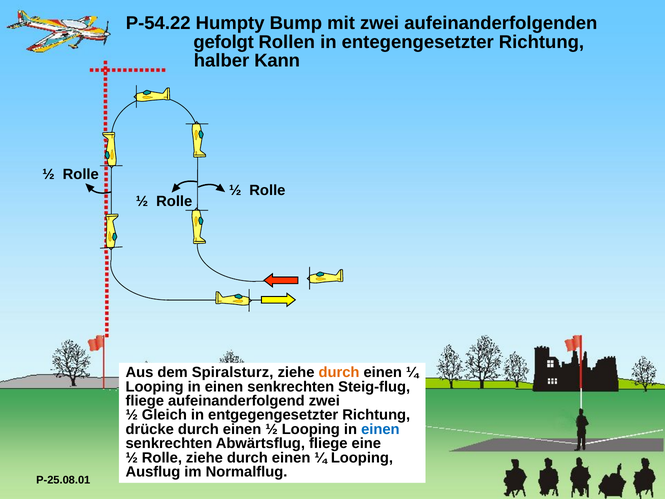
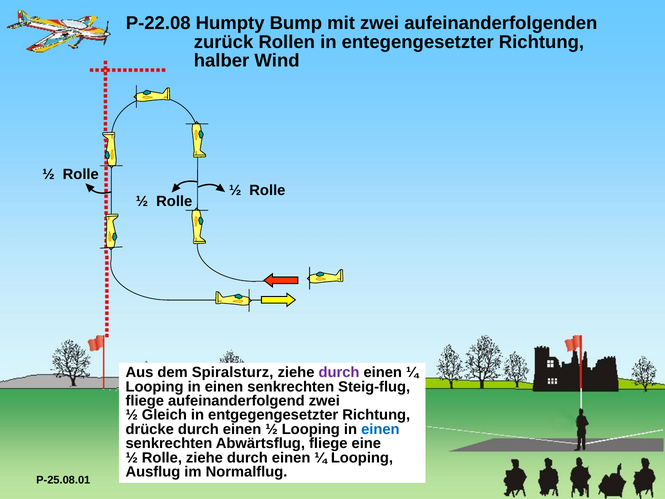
P-54.22: P-54.22 -> P-22.08
gefolgt: gefolgt -> zurück
Kann: Kann -> Wind
durch at (339, 372) colour: orange -> purple
